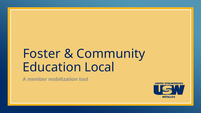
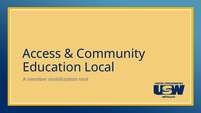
Foster: Foster -> Access
